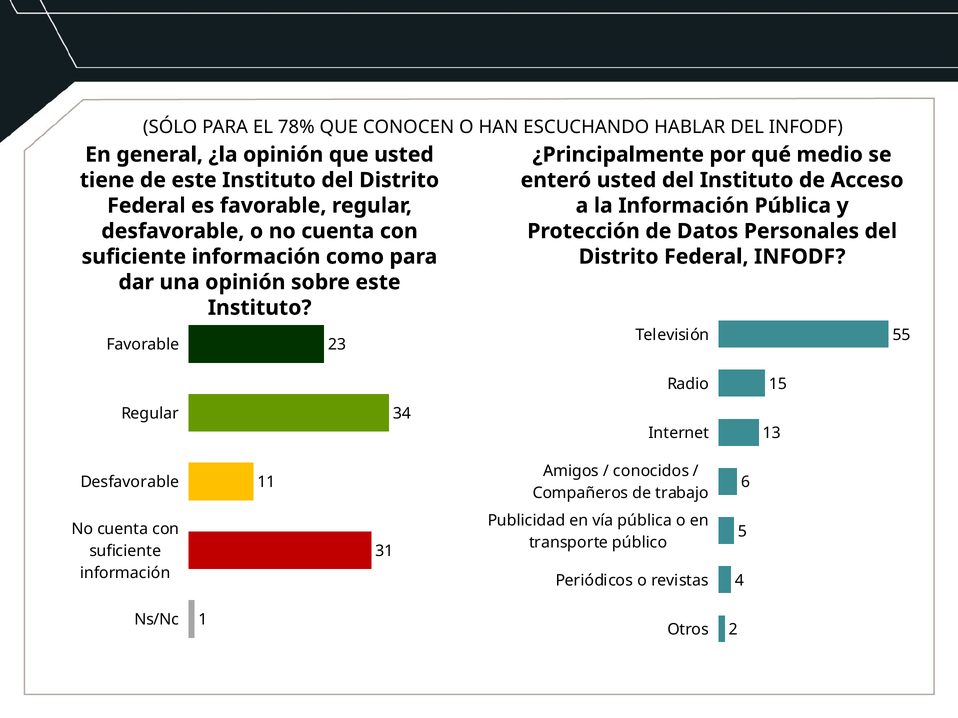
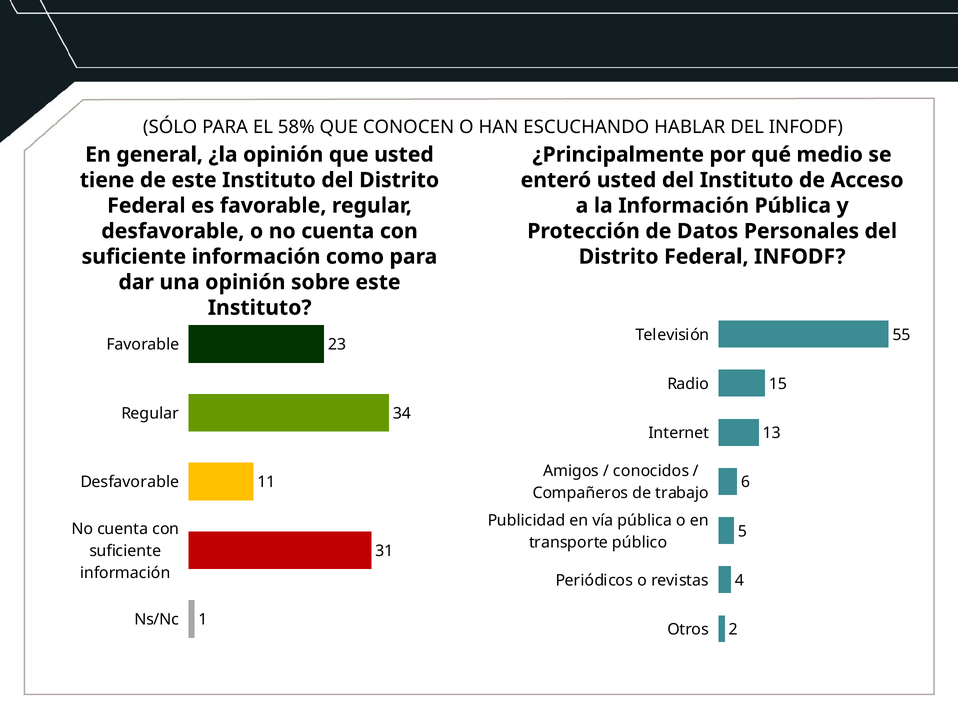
78%: 78% -> 58%
